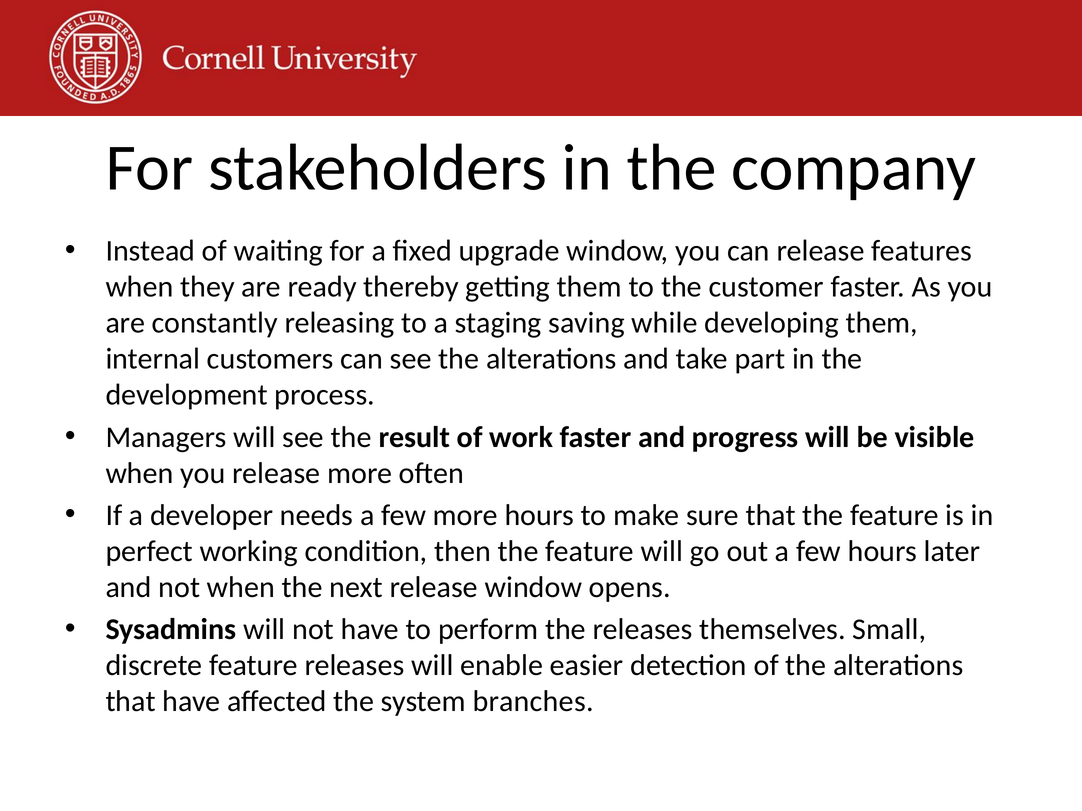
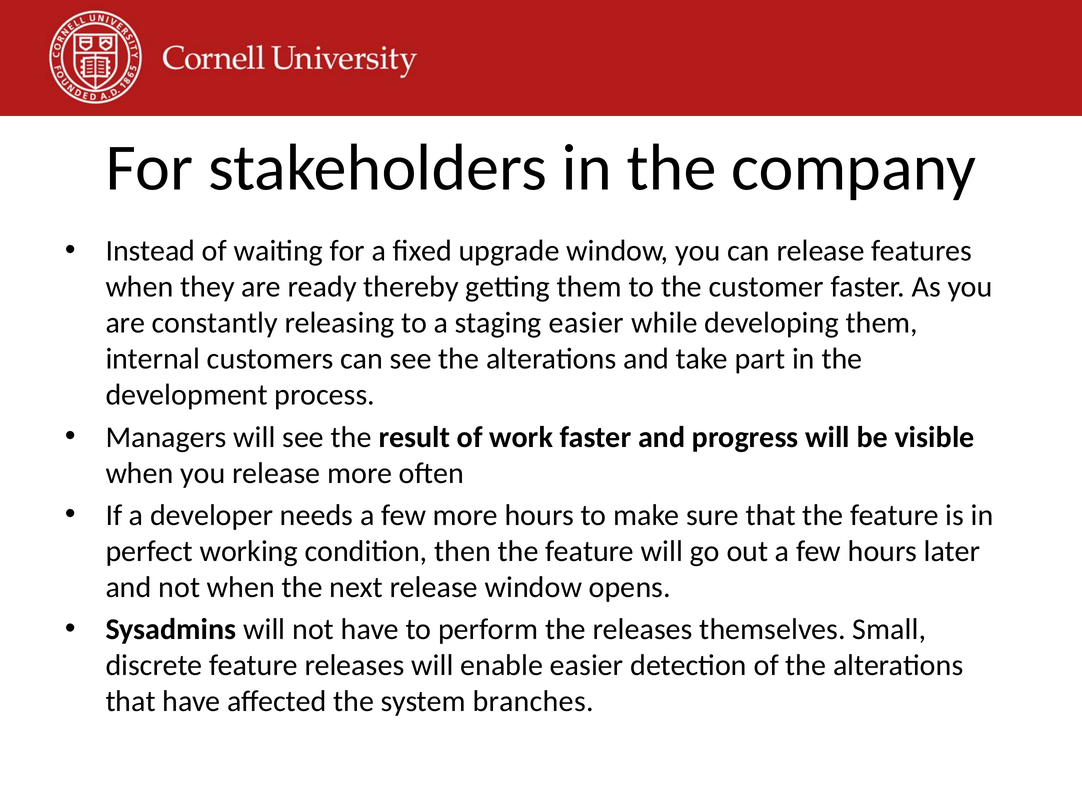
staging saving: saving -> easier
